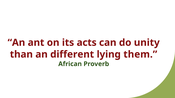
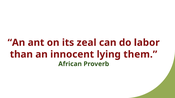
acts: acts -> zeal
unity: unity -> labor
different: different -> innocent
